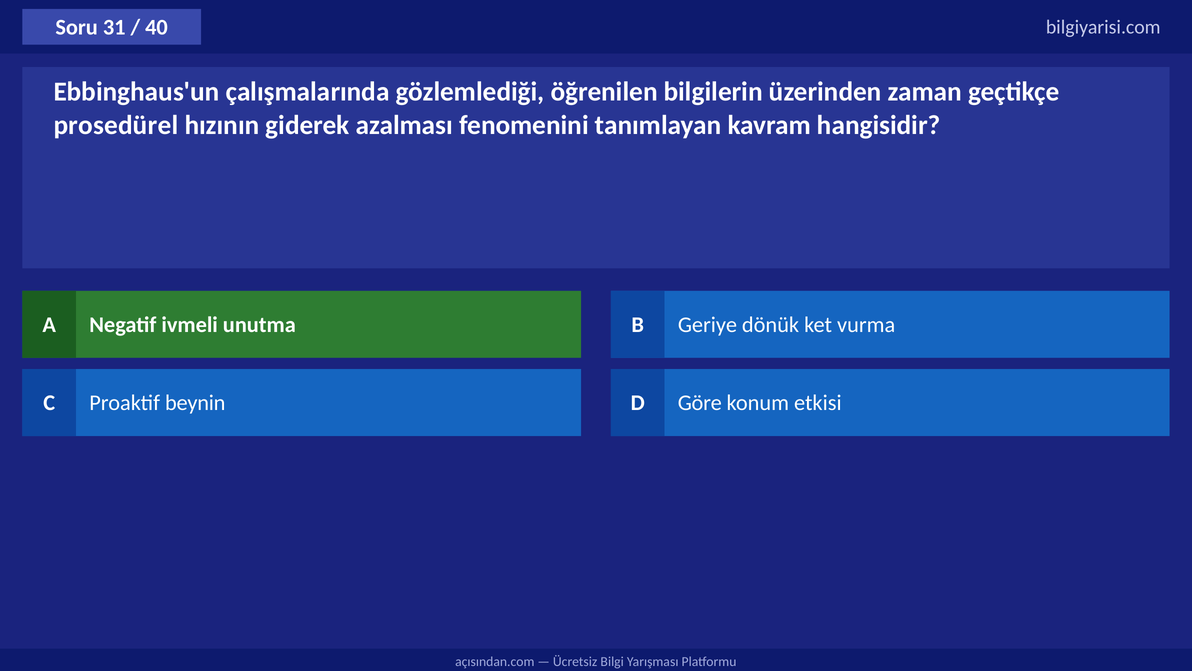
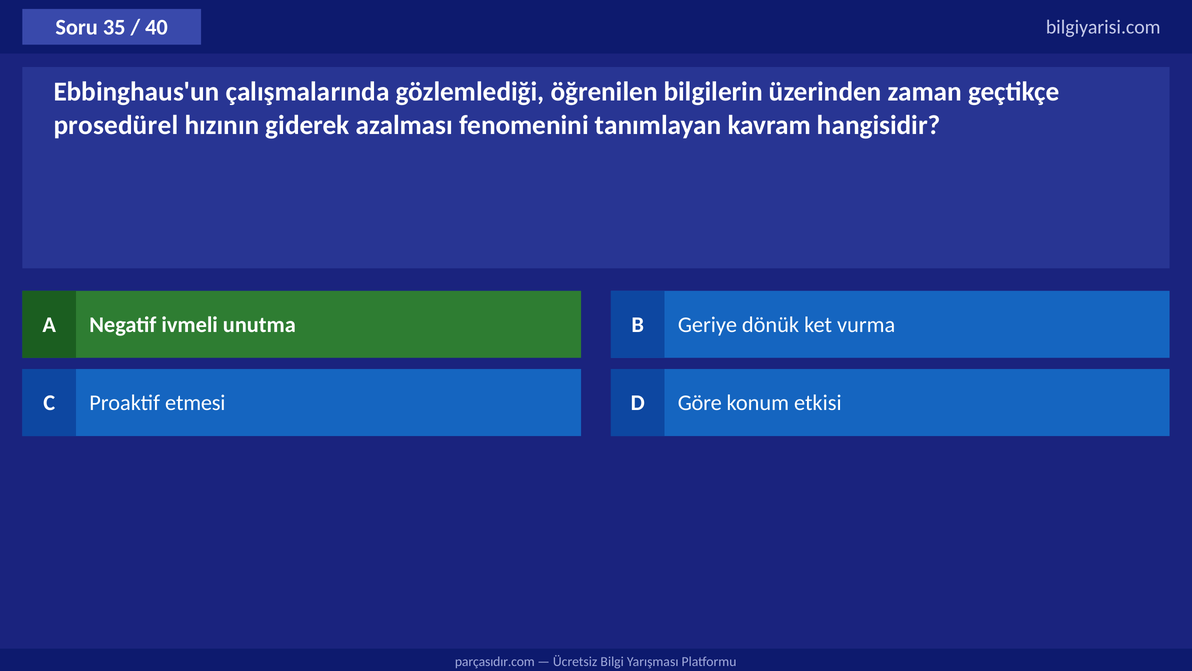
31: 31 -> 35
beynin: beynin -> etmesi
açısından.com: açısından.com -> parçasıdır.com
